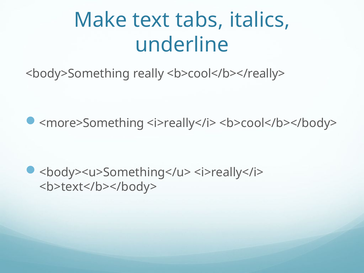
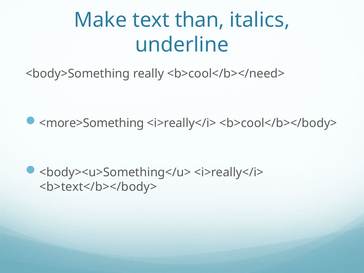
tabs: tabs -> than
<b>cool</b></really>: <b>cool</b></really> -> <b>cool</b></need>
